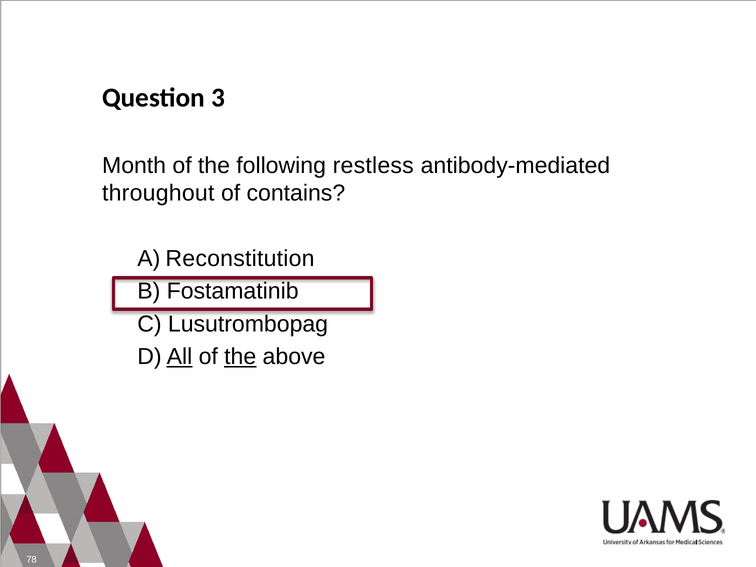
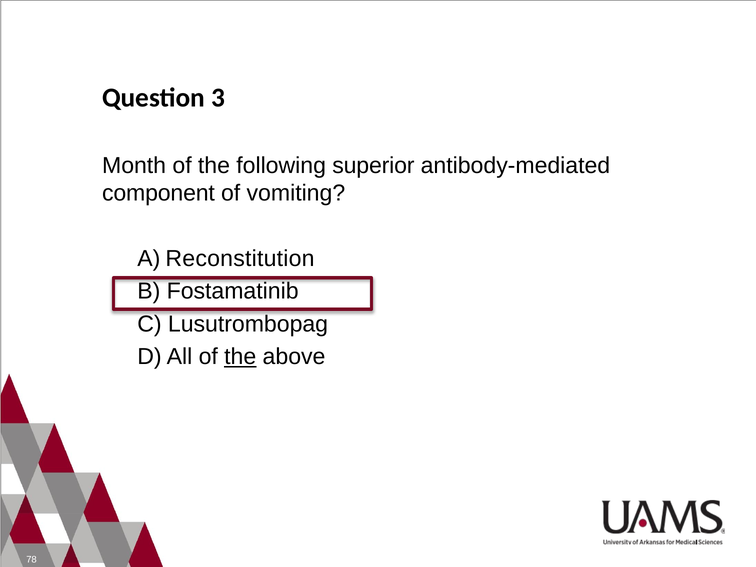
restless: restless -> superior
throughout: throughout -> component
contains: contains -> vomiting
All underline: present -> none
